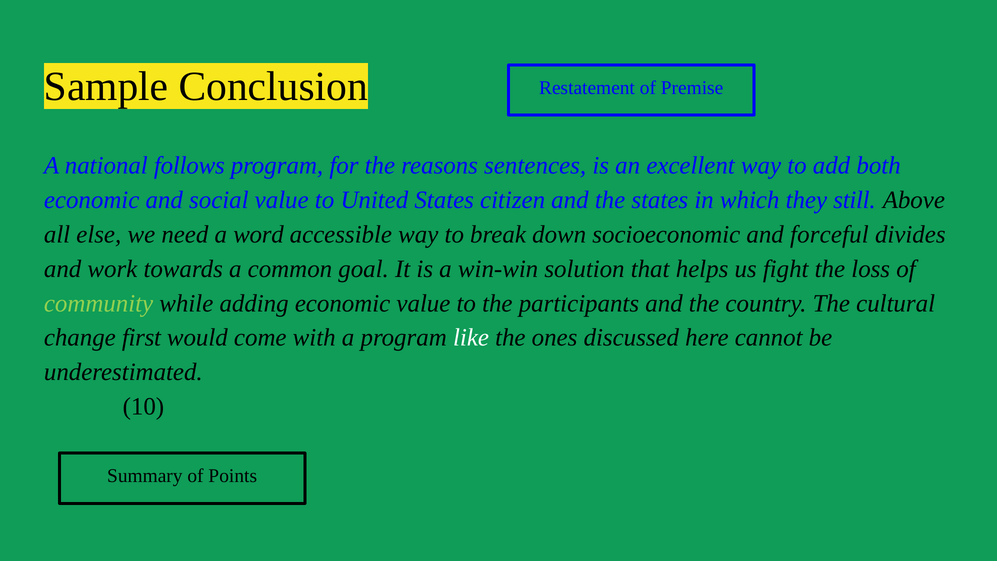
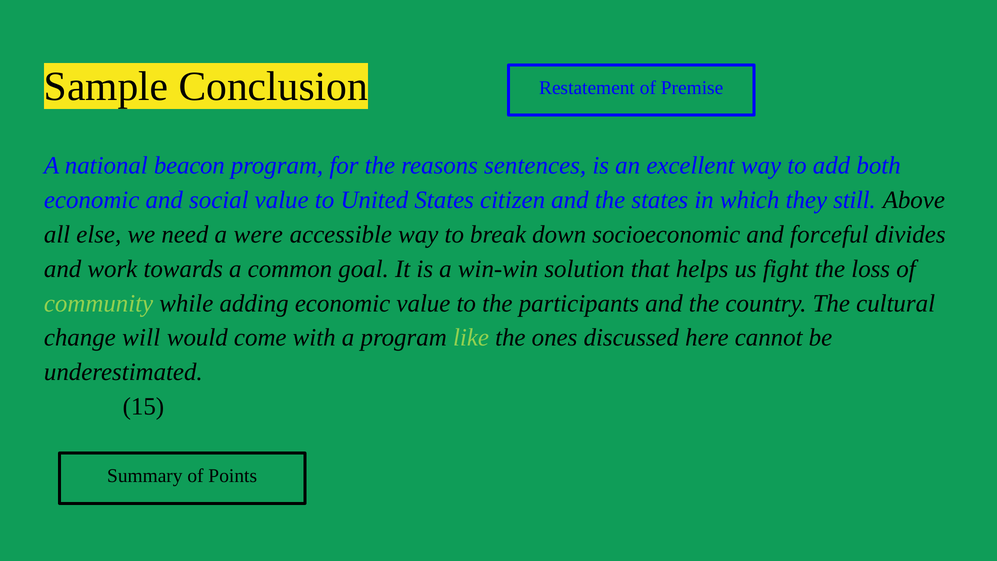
follows: follows -> beacon
word: word -> were
first: first -> will
like colour: white -> light green
10: 10 -> 15
